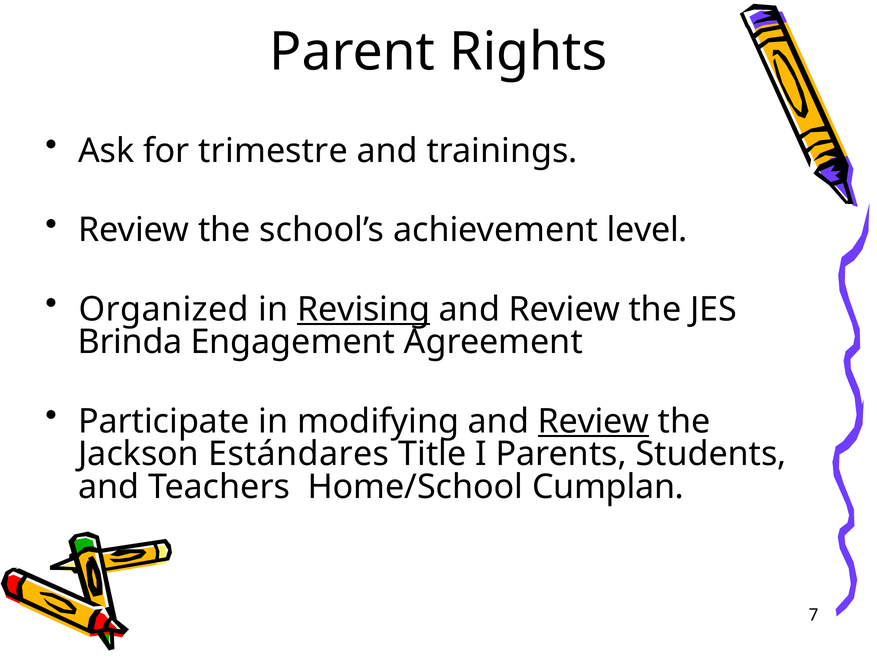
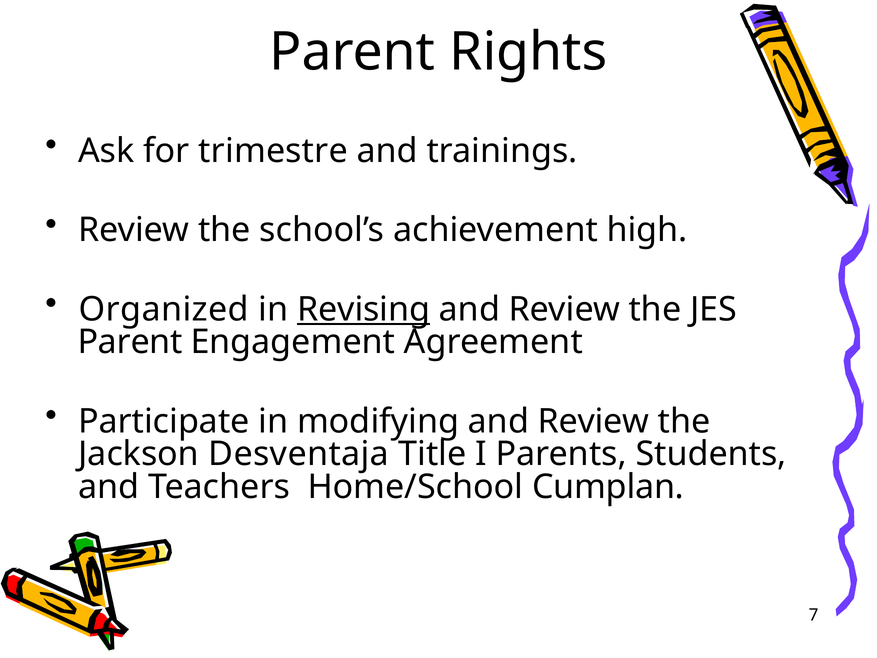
level: level -> high
Brinda at (130, 342): Brinda -> Parent
Review at (594, 421) underline: present -> none
Estándares: Estándares -> Desventaja
